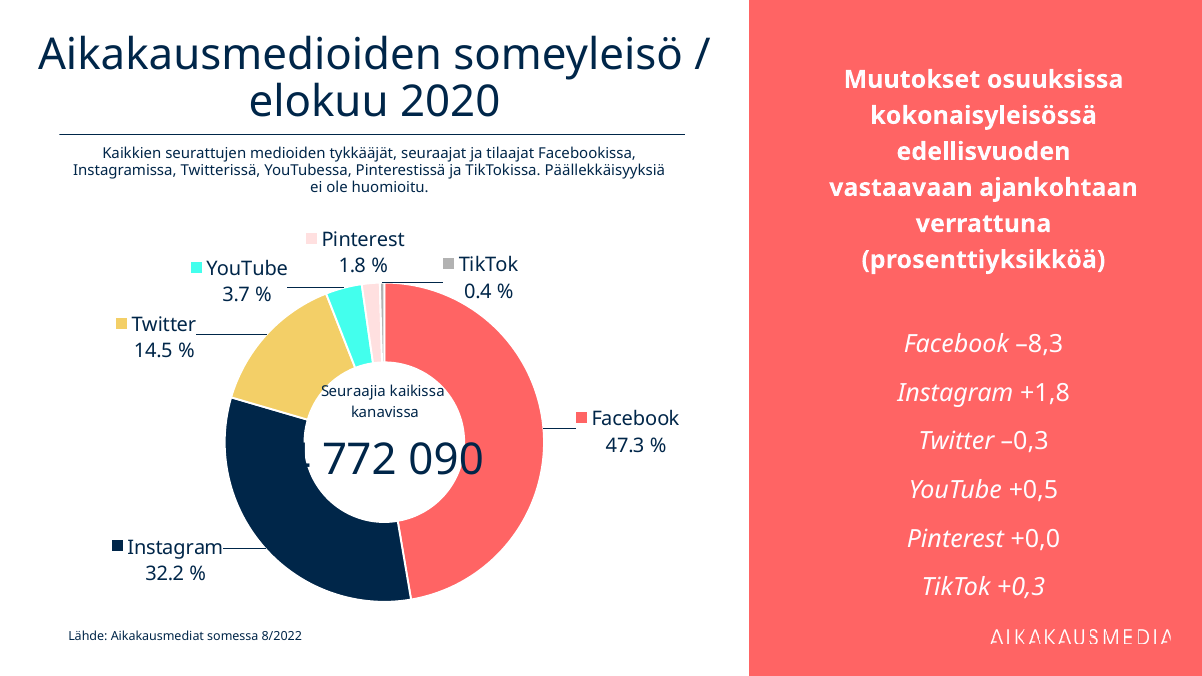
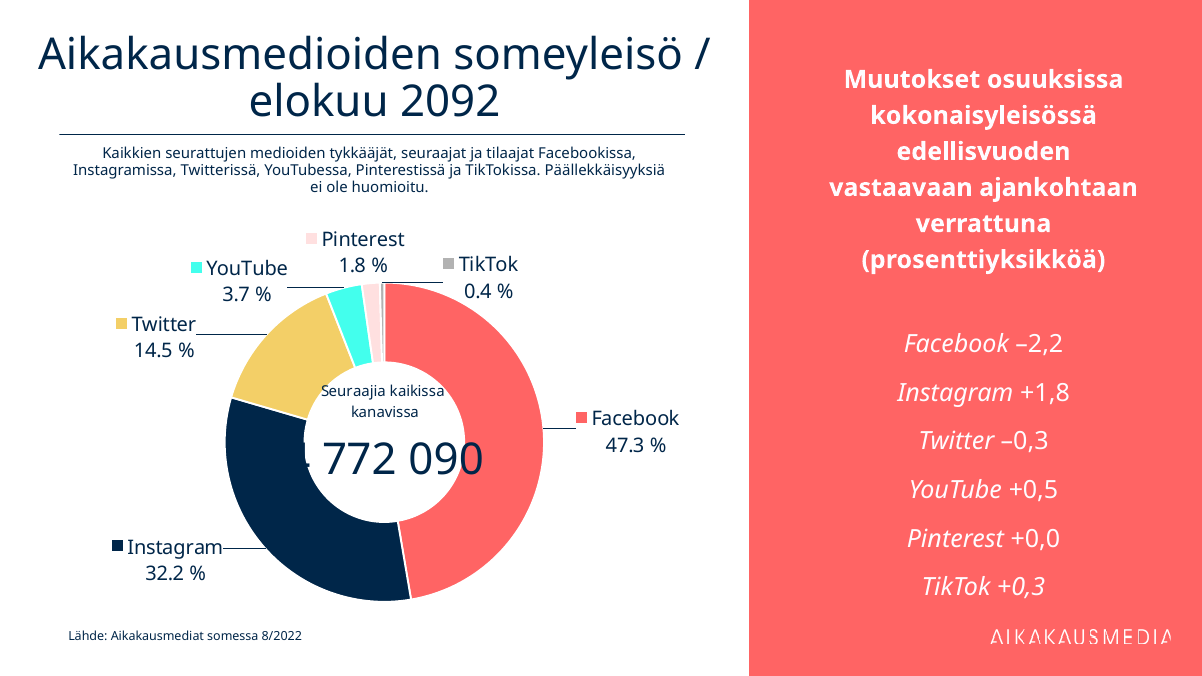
2020: 2020 -> 2092
–8,3: –8,3 -> –2,2
